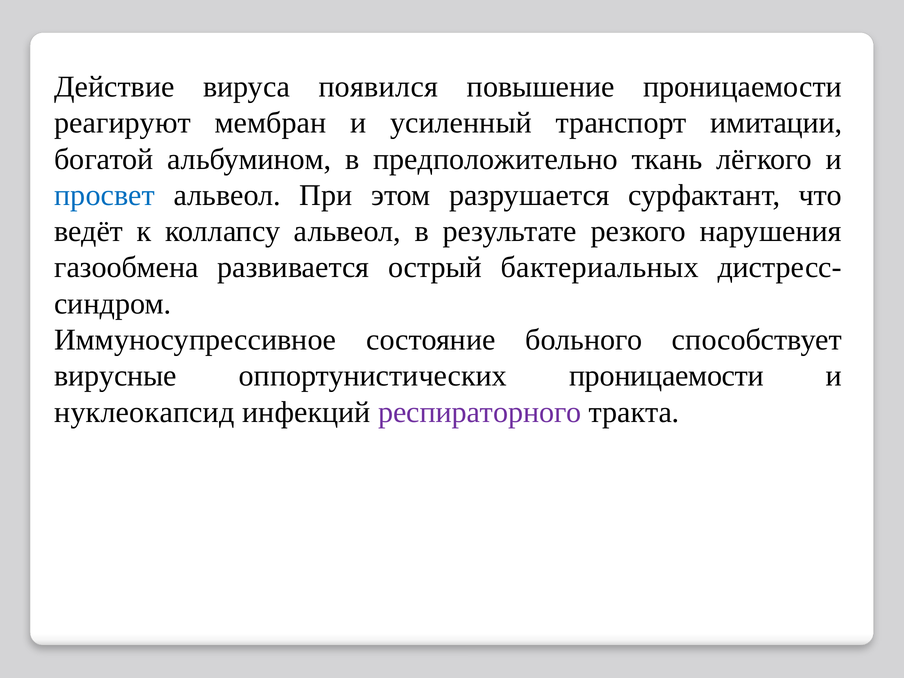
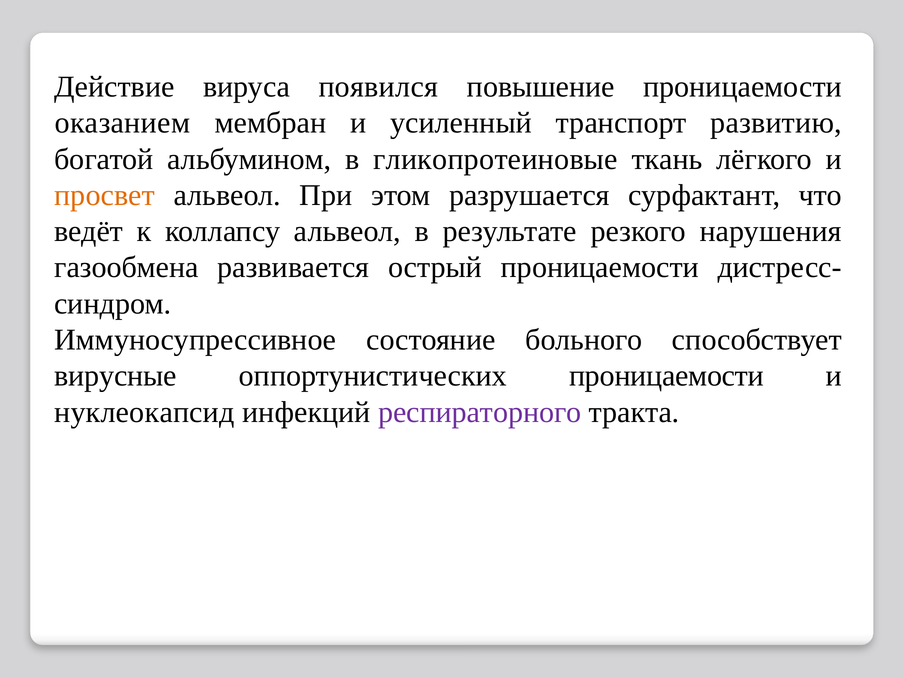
реагируют: реагируют -> оказанием
имитации: имитации -> развитию
предположительно: предположительно -> гликопротеиновые
просвет colour: blue -> orange
острый бактериальных: бактериальных -> проницаемости
